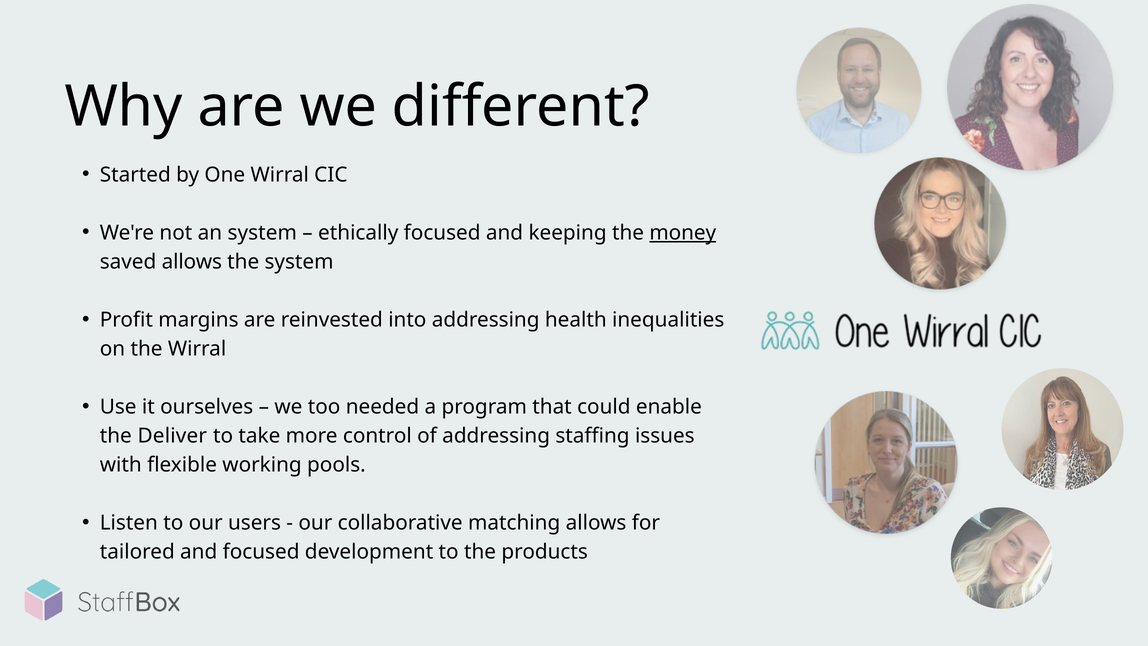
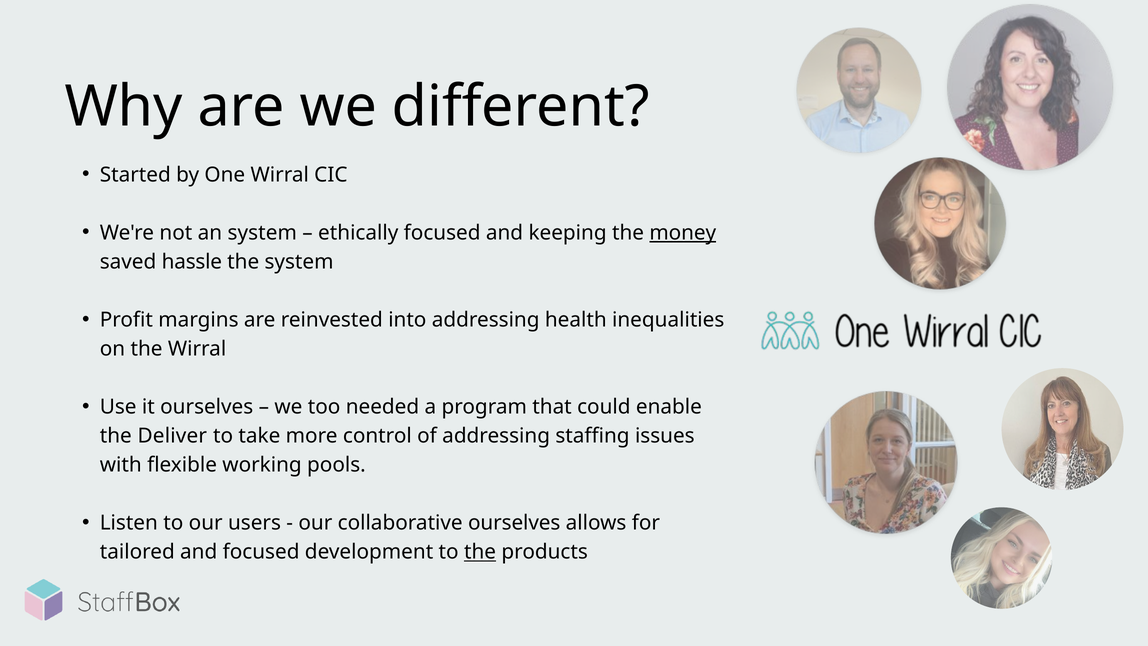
saved allows: allows -> hassle
collaborative matching: matching -> ourselves
the at (480, 552) underline: none -> present
